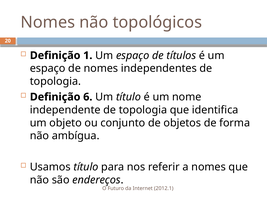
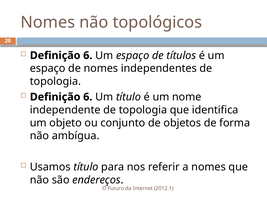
1 at (88, 55): 1 -> 6
